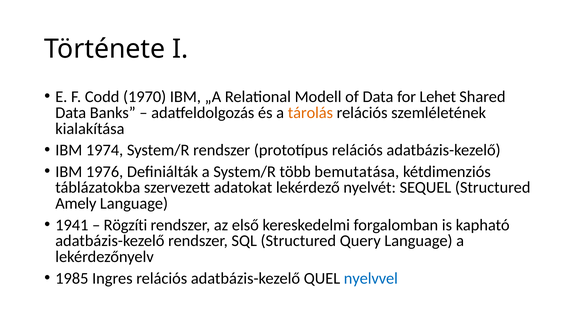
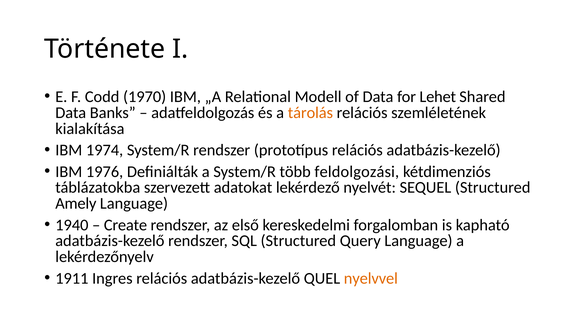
bemutatása: bemutatása -> feldolgozási
1941: 1941 -> 1940
Rögzíti: Rögzíti -> Create
1985: 1985 -> 1911
nyelvvel colour: blue -> orange
